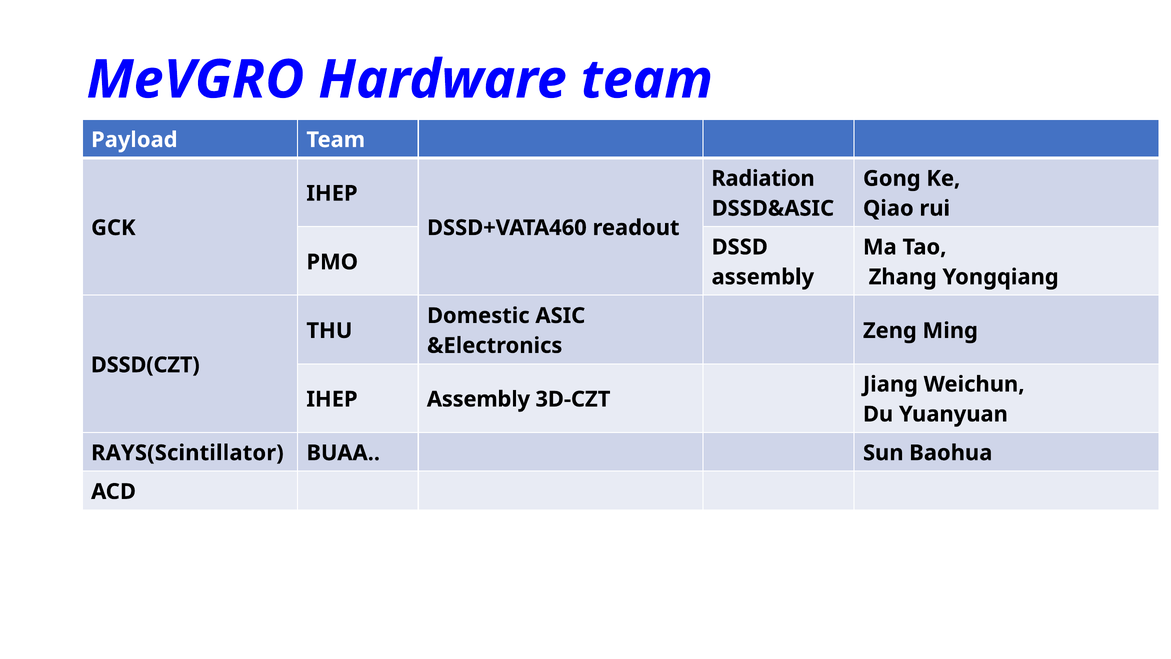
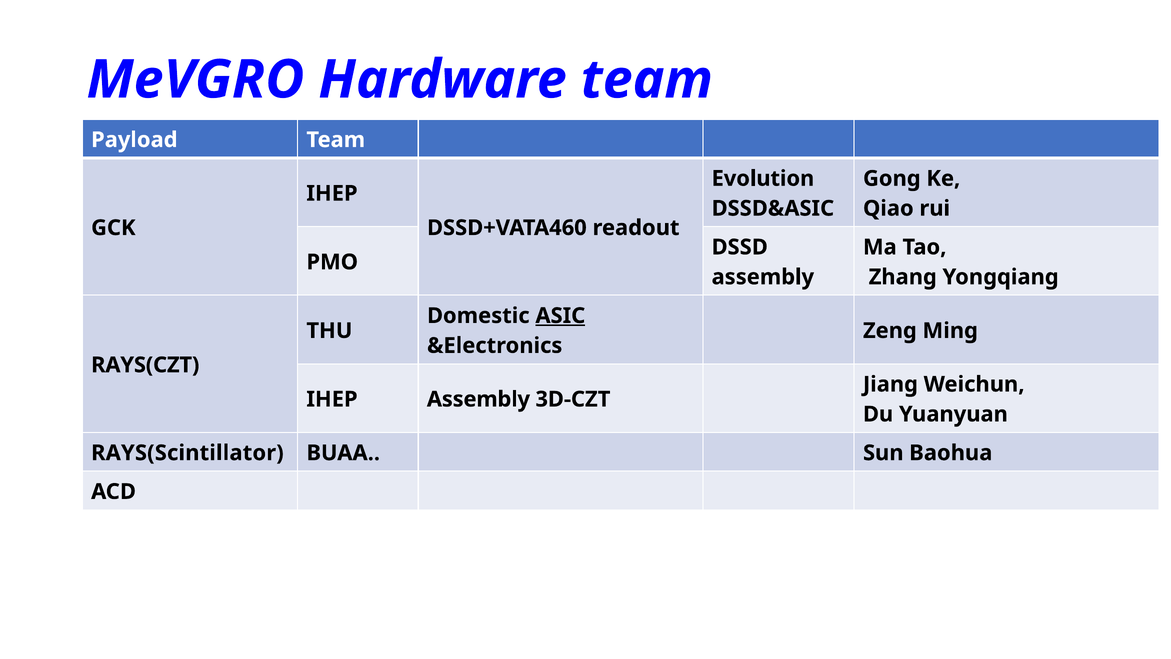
Radiation: Radiation -> Evolution
ASIC underline: none -> present
DSSD(CZT: DSSD(CZT -> RAYS(CZT
